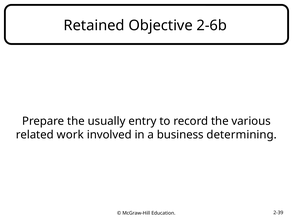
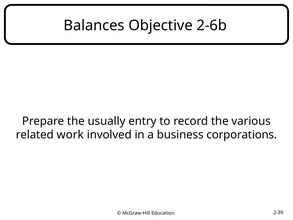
Retained: Retained -> Balances
determining: determining -> corporations
